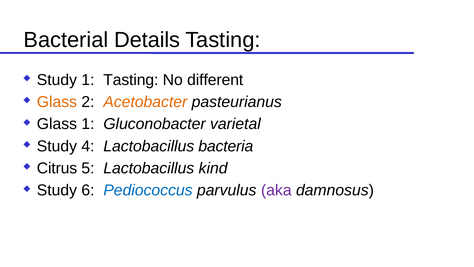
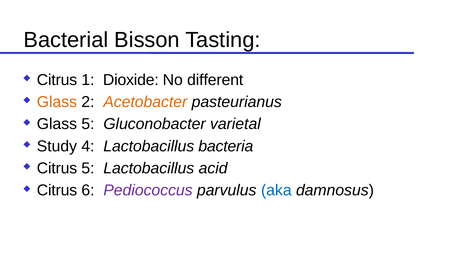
Details: Details -> Bisson
Study at (57, 80): Study -> Citrus
1 Tasting: Tasting -> Dioxide
Glass 1: 1 -> 5
kind: kind -> acid
Study at (57, 190): Study -> Citrus
Pediococcus colour: blue -> purple
aka colour: purple -> blue
